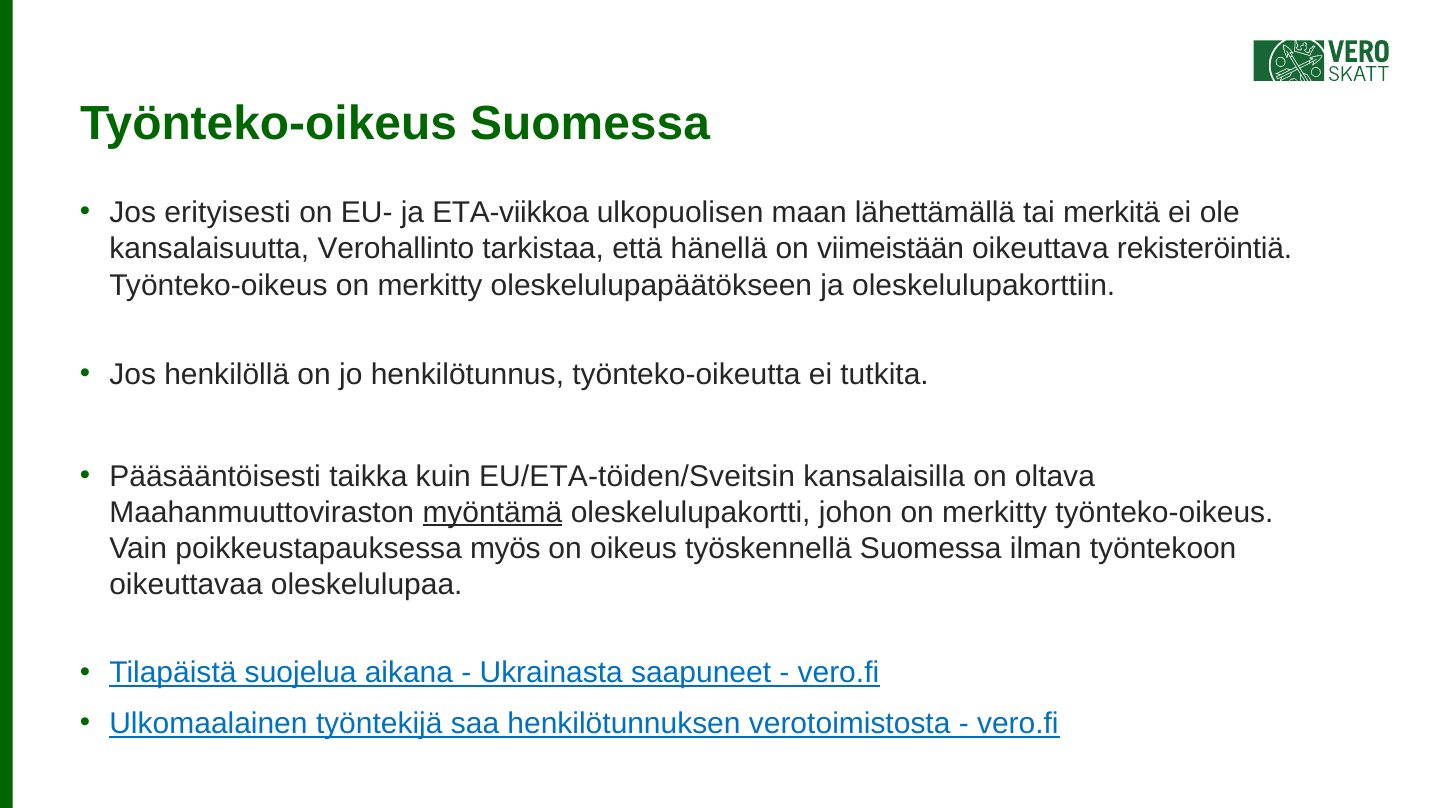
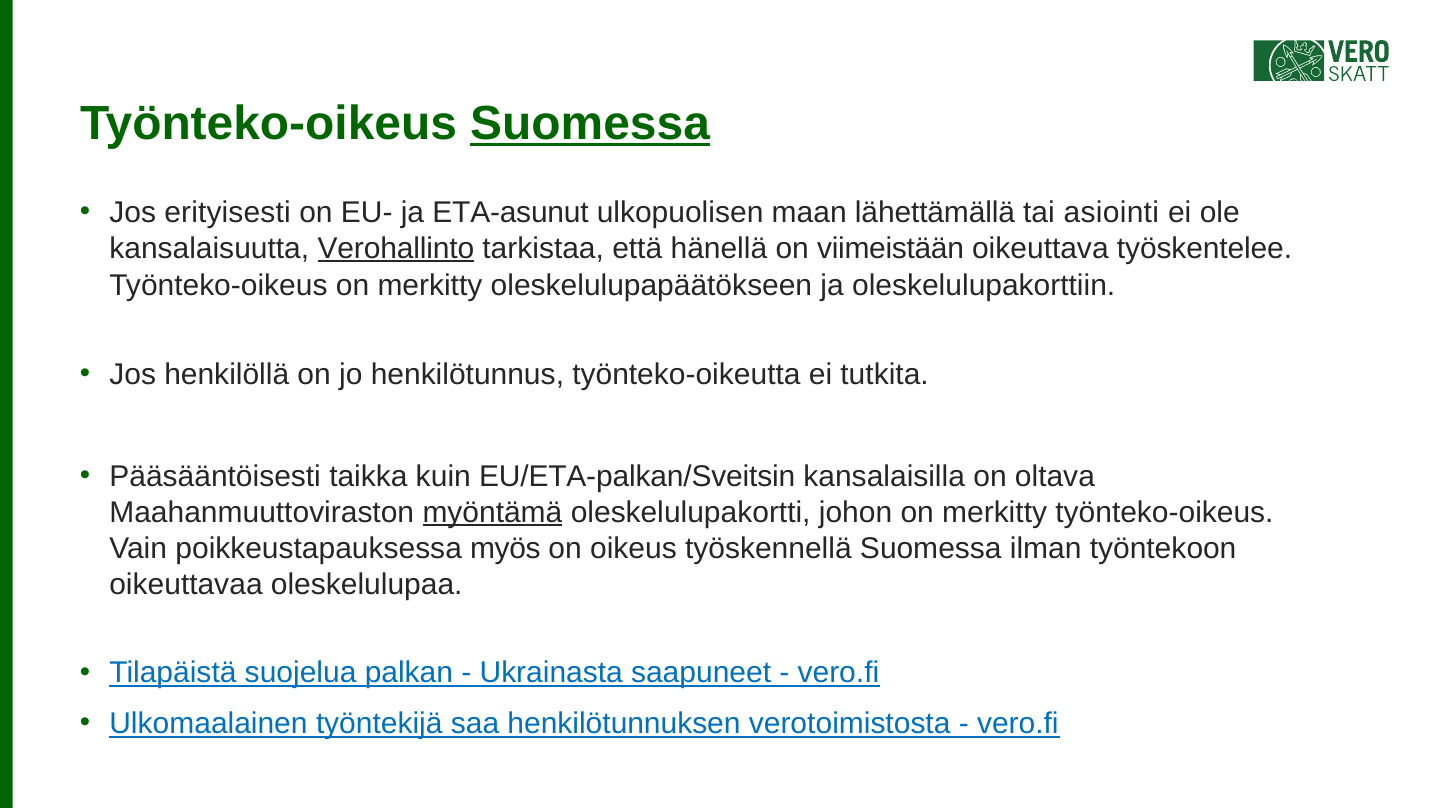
Suomessa at (590, 124) underline: none -> present
ETA-viikkoa: ETA-viikkoa -> ETA-asunut
merkitä: merkitä -> asiointi
Verohallinto at (396, 249) underline: none -> present
rekisteröintiä: rekisteröintiä -> työskentelee
EU/ETA-töiden/Sveitsin: EU/ETA-töiden/Sveitsin -> EU/ETA-palkan/Sveitsin
aikana: aikana -> palkan
